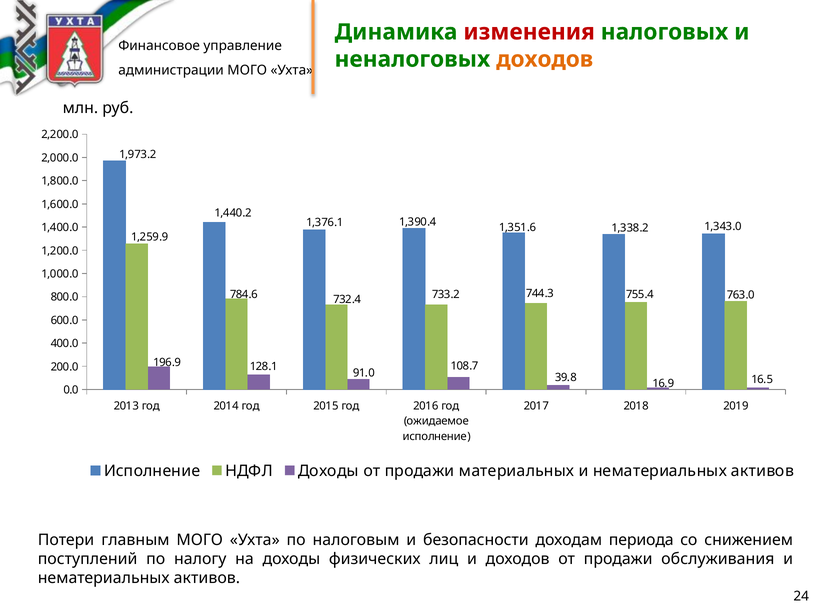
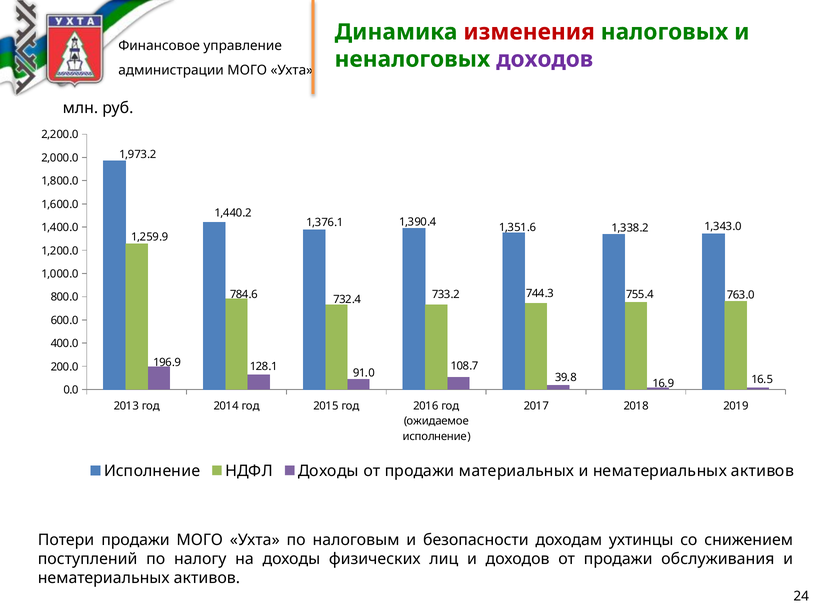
доходов at (545, 59) colour: orange -> purple
Потери главным: главным -> продажи
периода: периода -> ухтинцы
